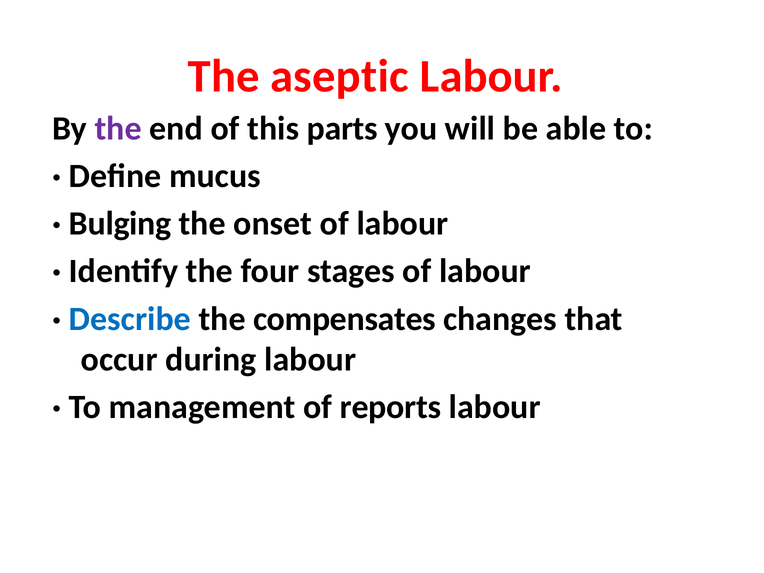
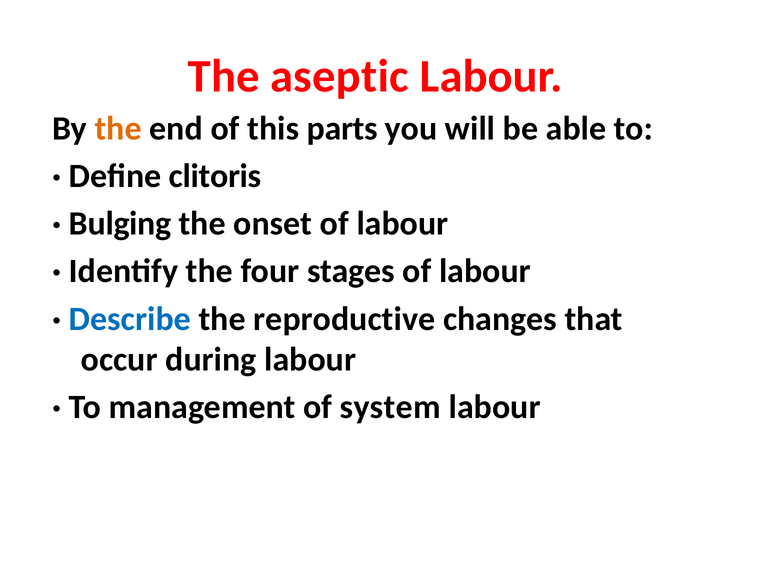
the at (118, 128) colour: purple -> orange
mucus: mucus -> clitoris
compensates: compensates -> reproductive
reports: reports -> system
